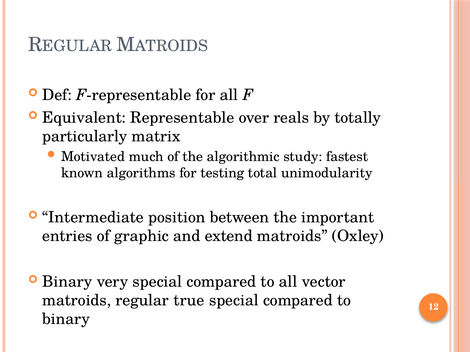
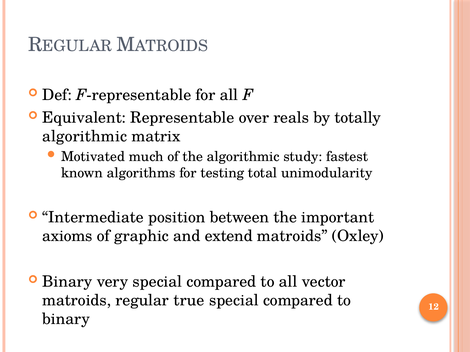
particularly at (85, 137): particularly -> algorithmic
entries: entries -> axioms
